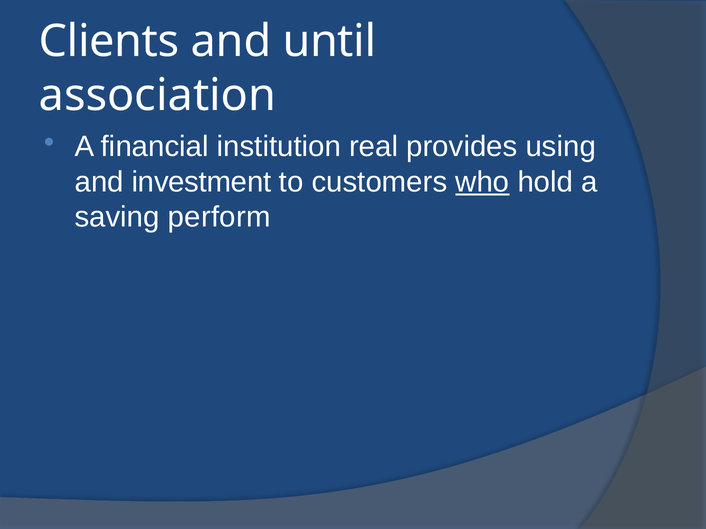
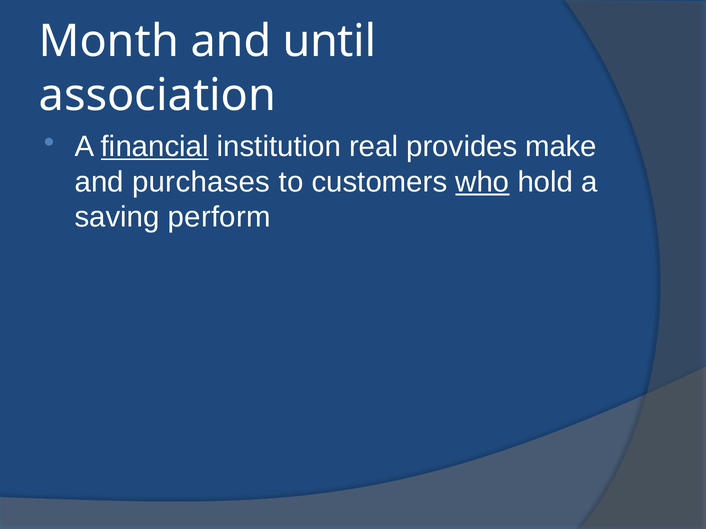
Clients: Clients -> Month
financial underline: none -> present
using: using -> make
investment: investment -> purchases
